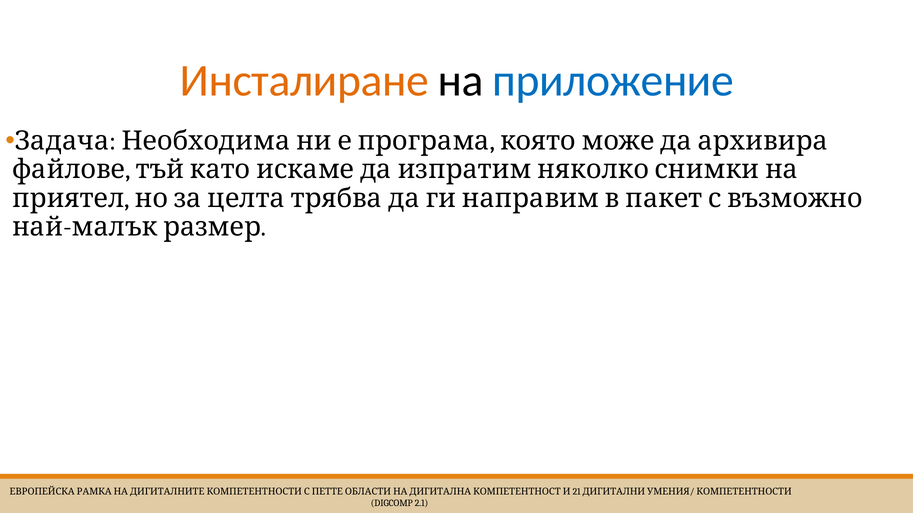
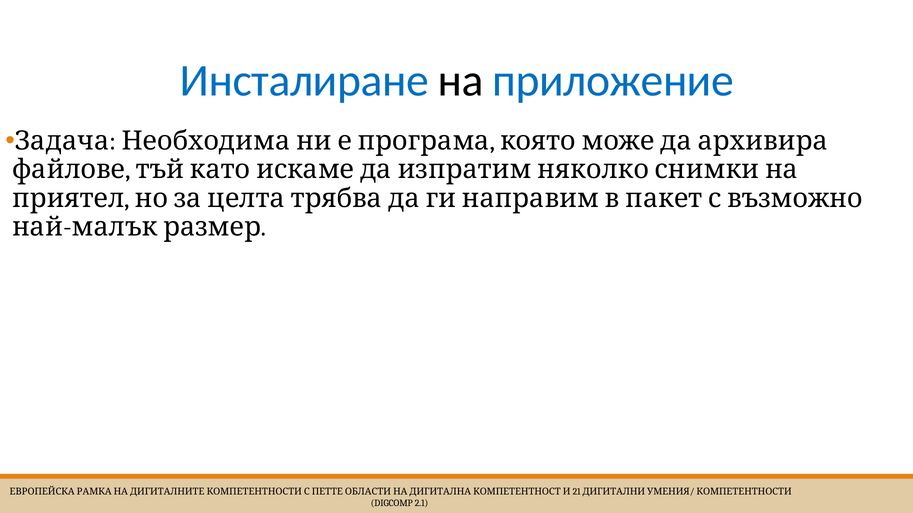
Инсталиране colour: orange -> blue
